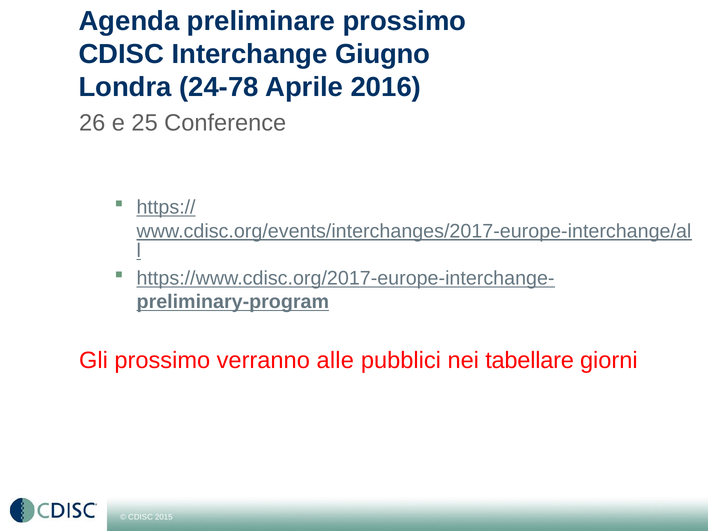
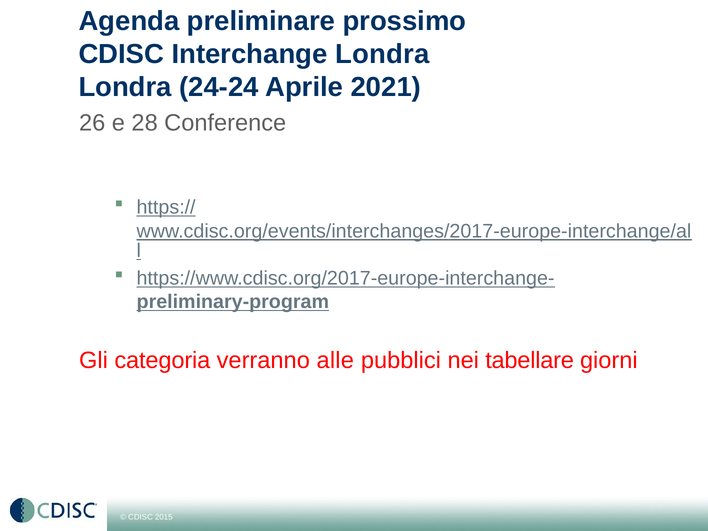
Interchange Giugno: Giugno -> Londra
24-78: 24-78 -> 24-24
2016: 2016 -> 2021
25: 25 -> 28
Gli prossimo: prossimo -> categoria
